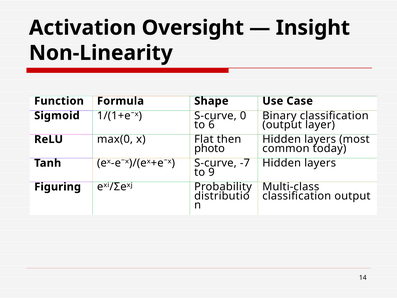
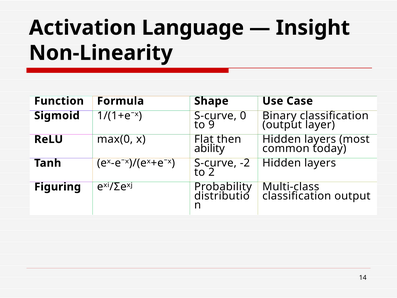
Oversight: Oversight -> Language
6: 6 -> 9
photo: photo -> ability
-7: -7 -> -2
9: 9 -> 2
